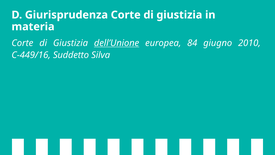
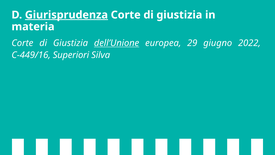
Giurisprudenza underline: none -> present
84: 84 -> 29
2010: 2010 -> 2022
Suddetto: Suddetto -> Superiori
